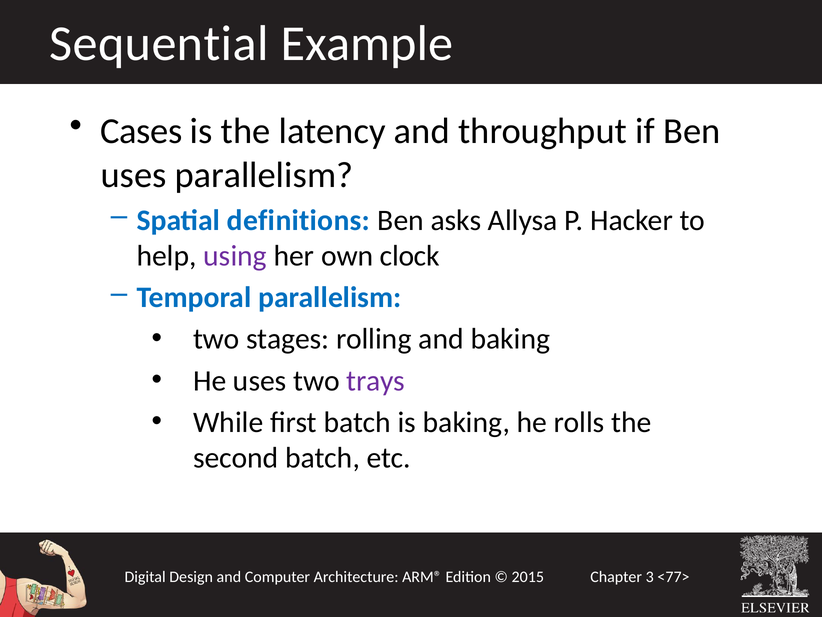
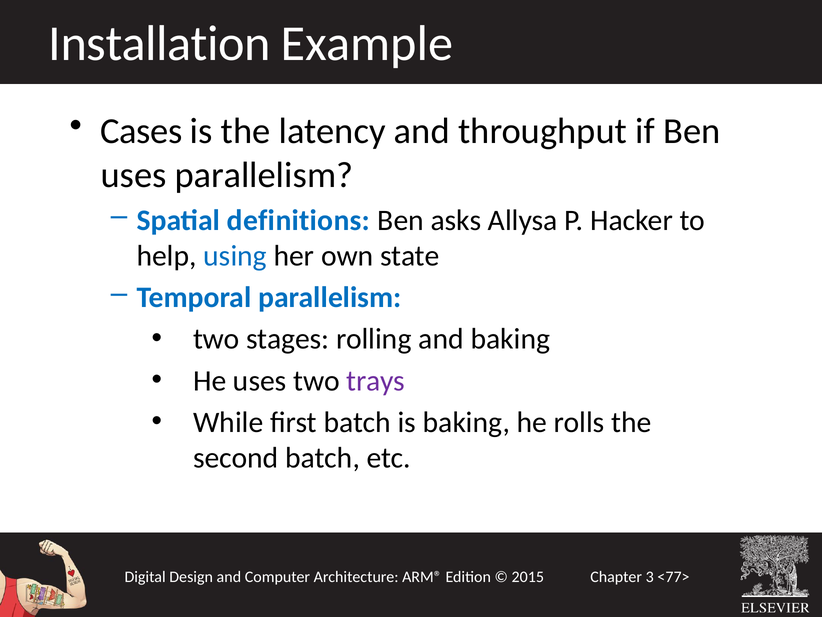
Sequential: Sequential -> Installation
using colour: purple -> blue
clock: clock -> state
